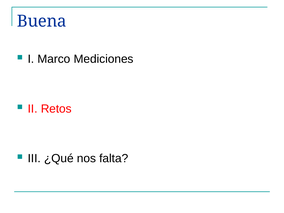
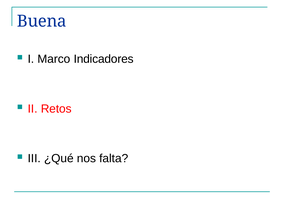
Mediciones: Mediciones -> Indicadores
